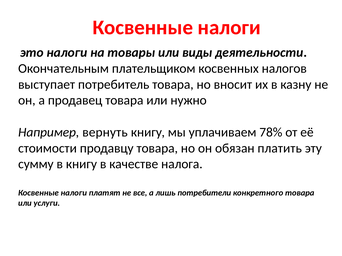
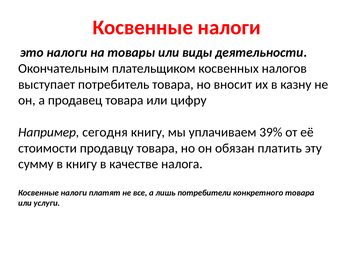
нужно: нужно -> цифру
вернуть: вернуть -> сегодня
78%: 78% -> 39%
